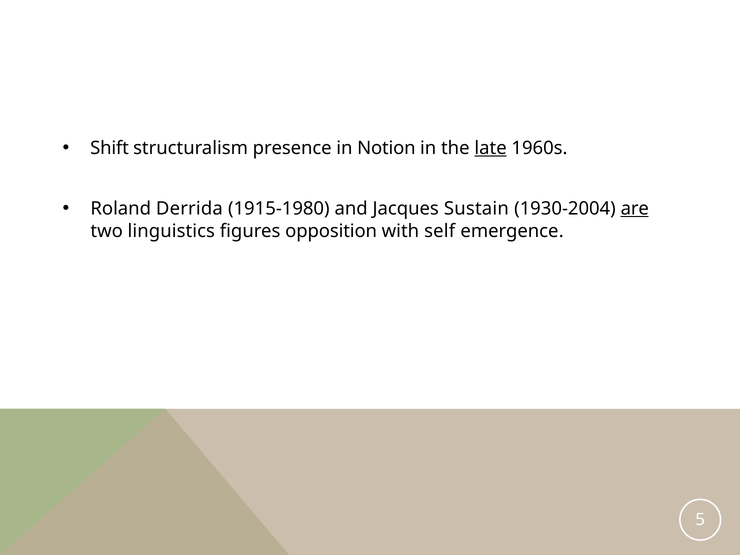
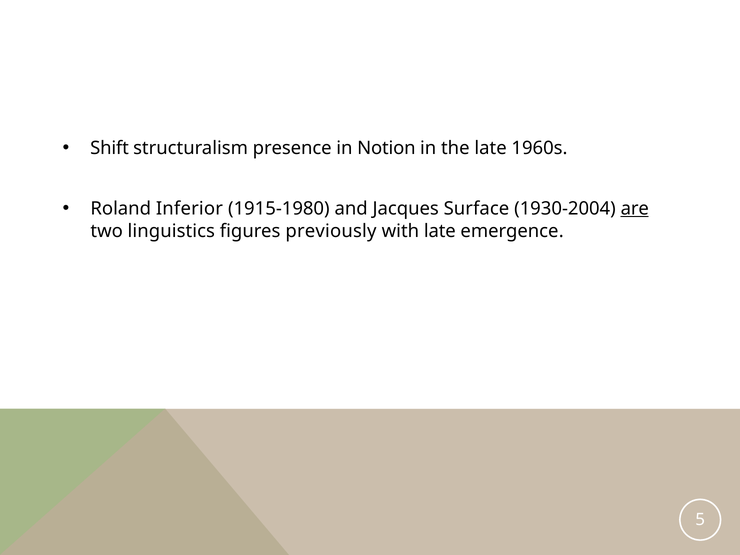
late at (491, 148) underline: present -> none
Derrida: Derrida -> Inferior
Sustain: Sustain -> Surface
opposition: opposition -> previously
with self: self -> late
